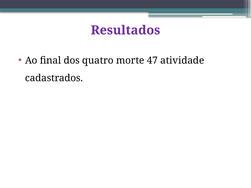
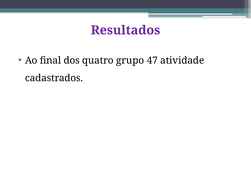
morte: morte -> grupo
